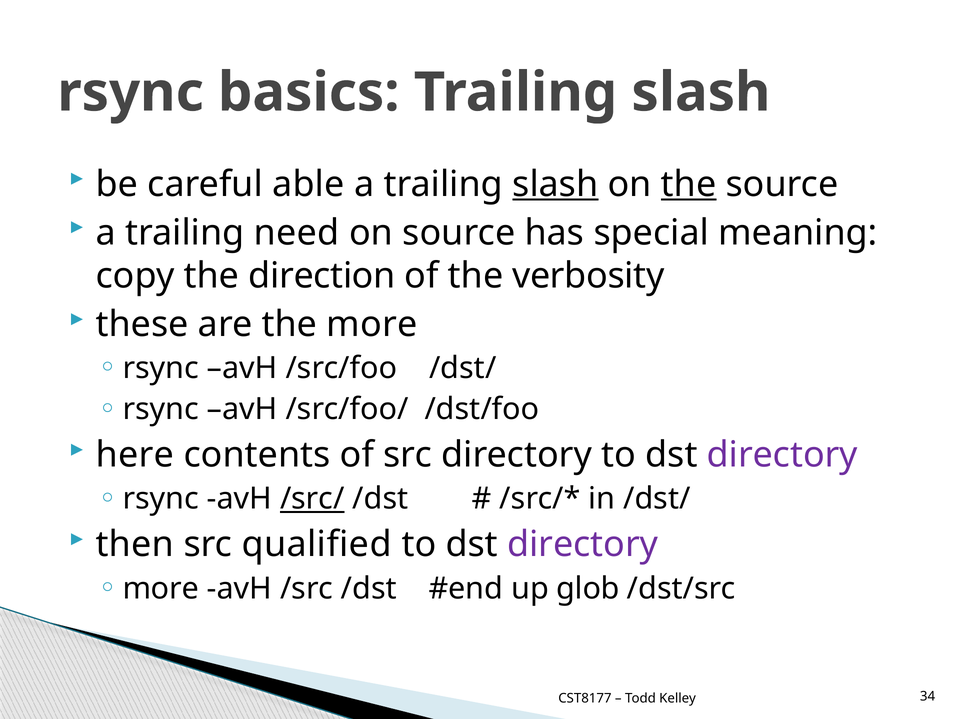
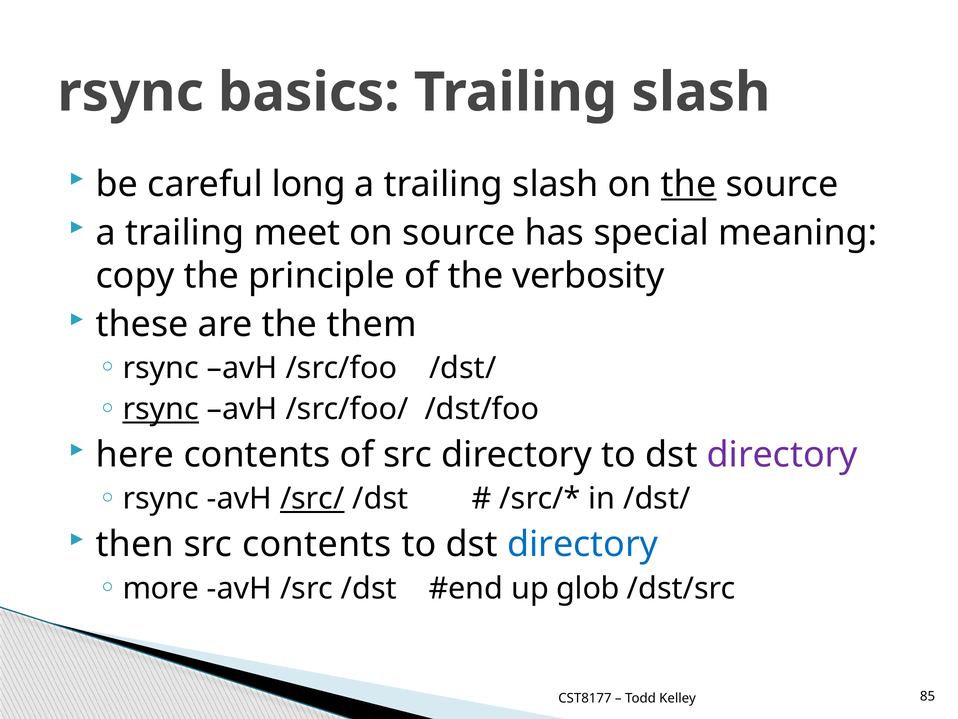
able: able -> long
slash at (555, 184) underline: present -> none
need: need -> meet
direction: direction -> principle
the more: more -> them
rsync at (161, 409) underline: none -> present
src qualified: qualified -> contents
directory at (583, 544) colour: purple -> blue
34: 34 -> 85
